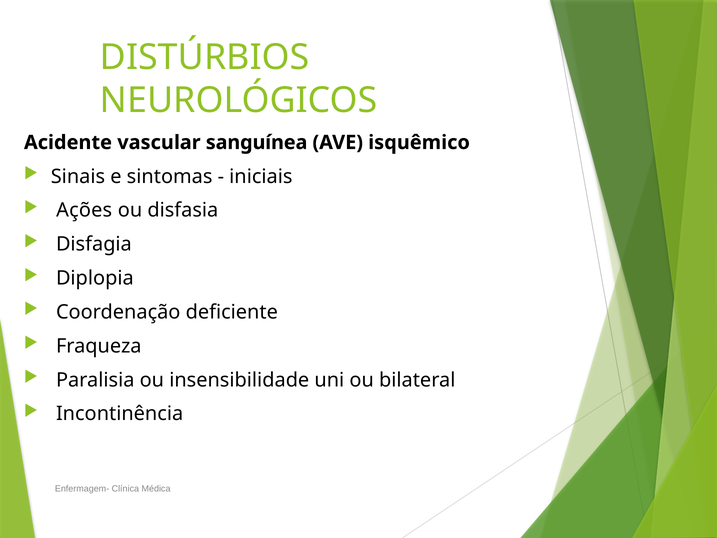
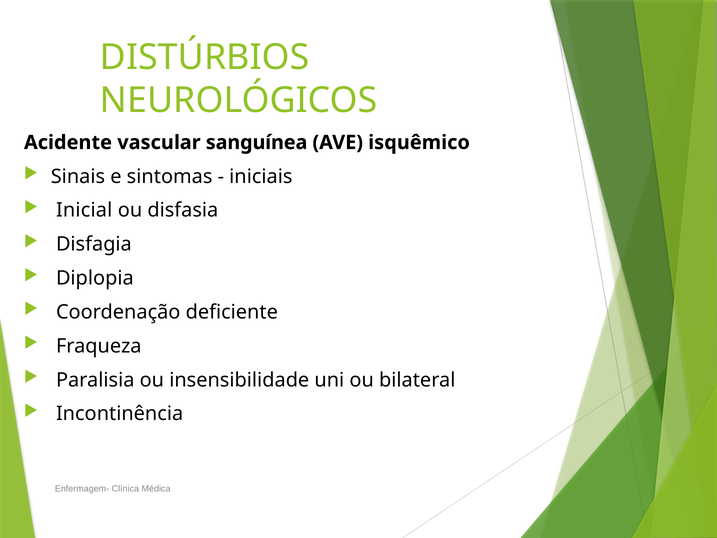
Ações: Ações -> Inicial
